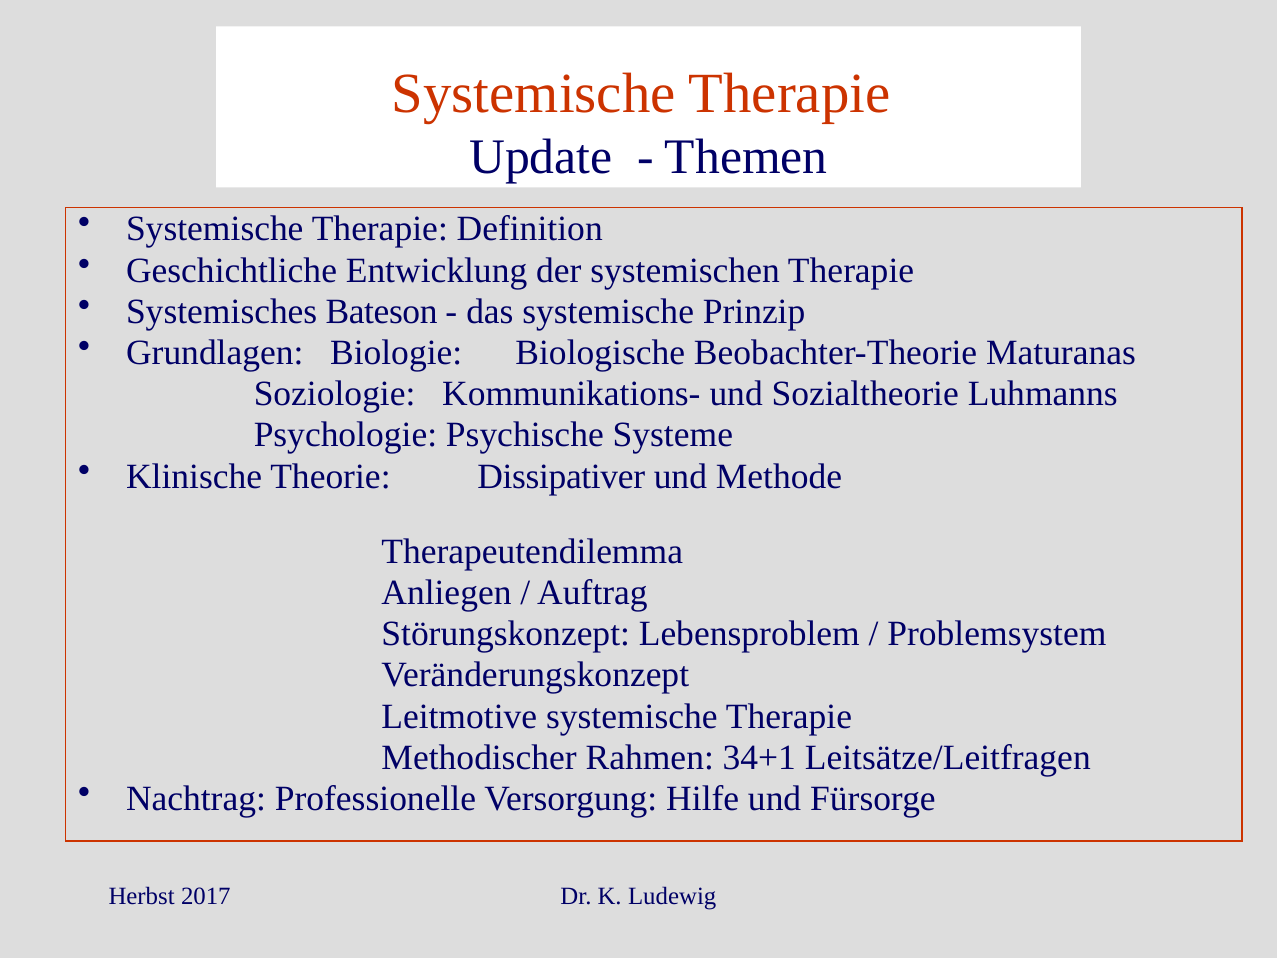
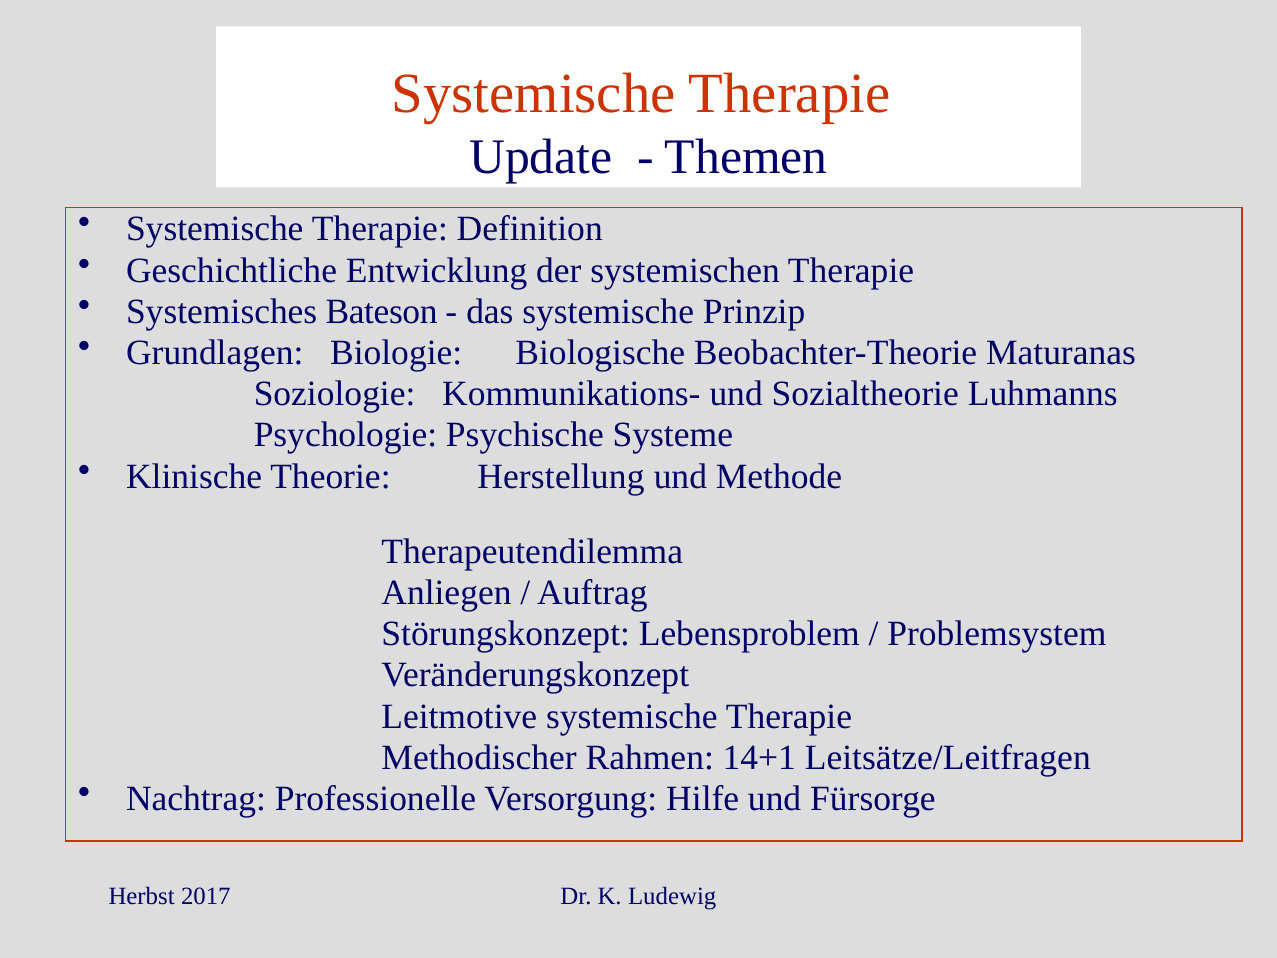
Dissipativer: Dissipativer -> Herstellung
34+1: 34+1 -> 14+1
